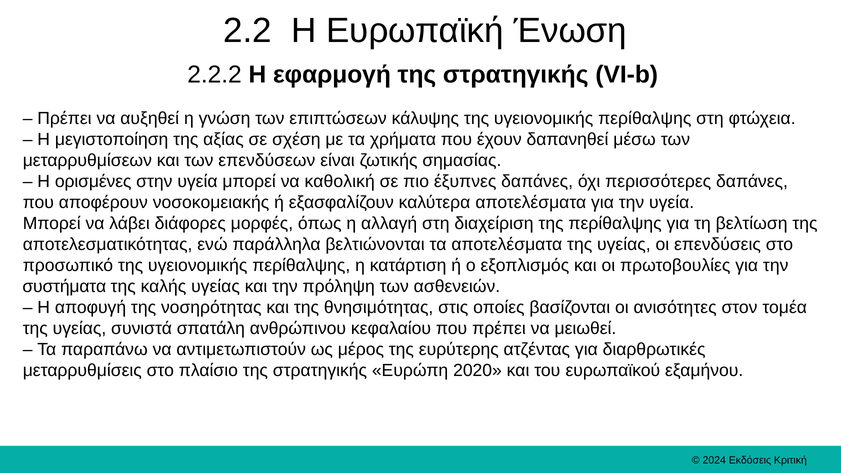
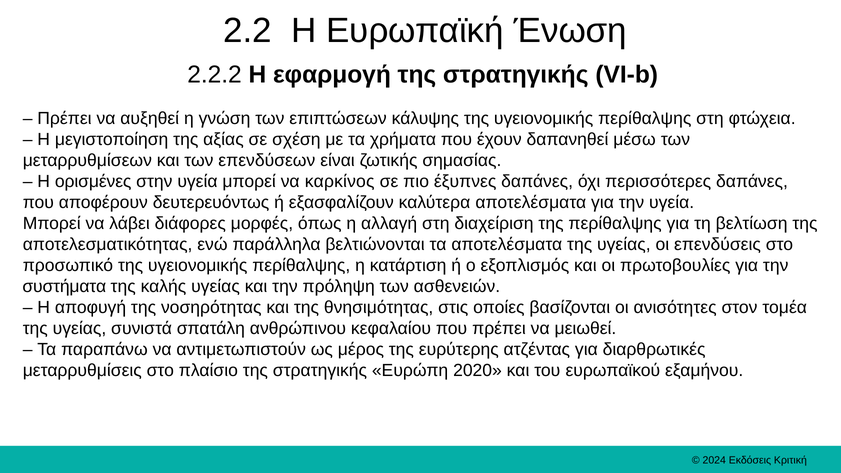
καθολική: καθολική -> καρκίνος
νοσοκομειακής: νοσοκομειακής -> δευτερευόντως
